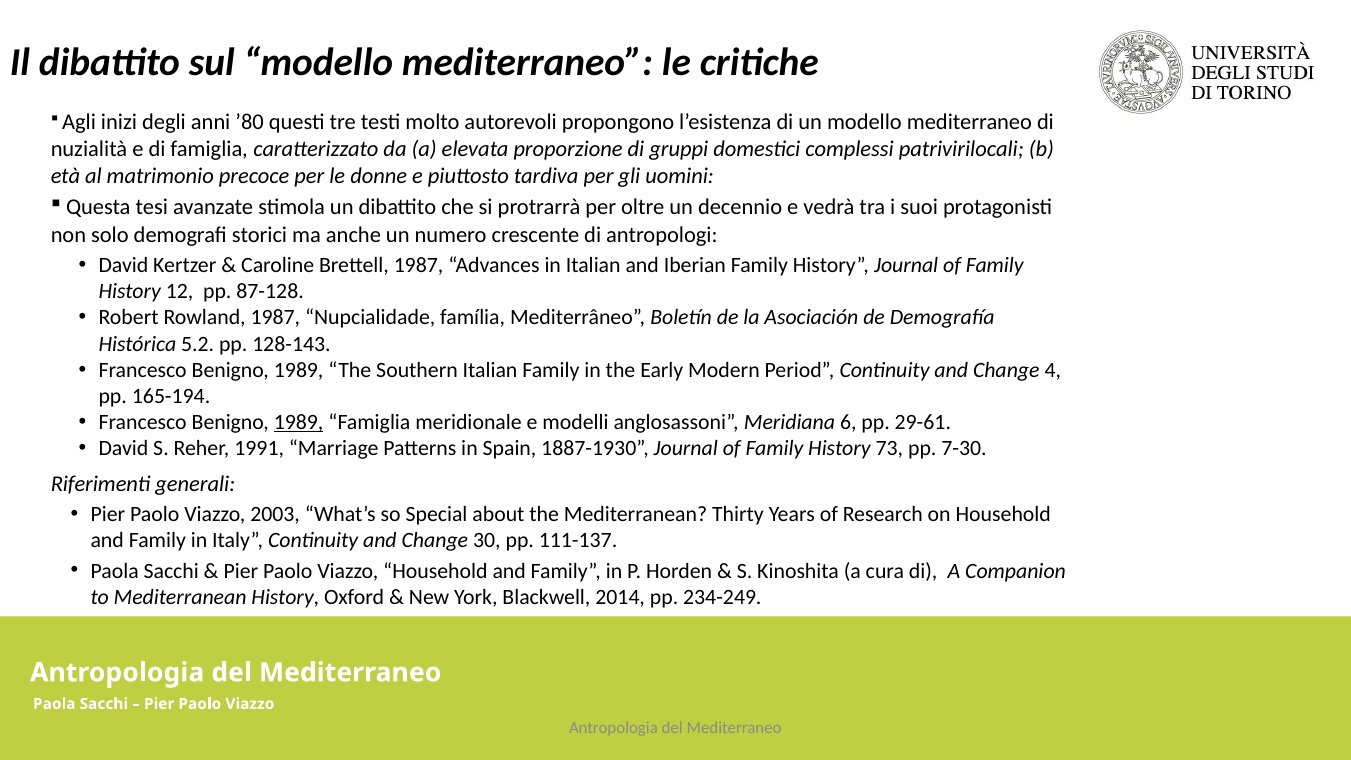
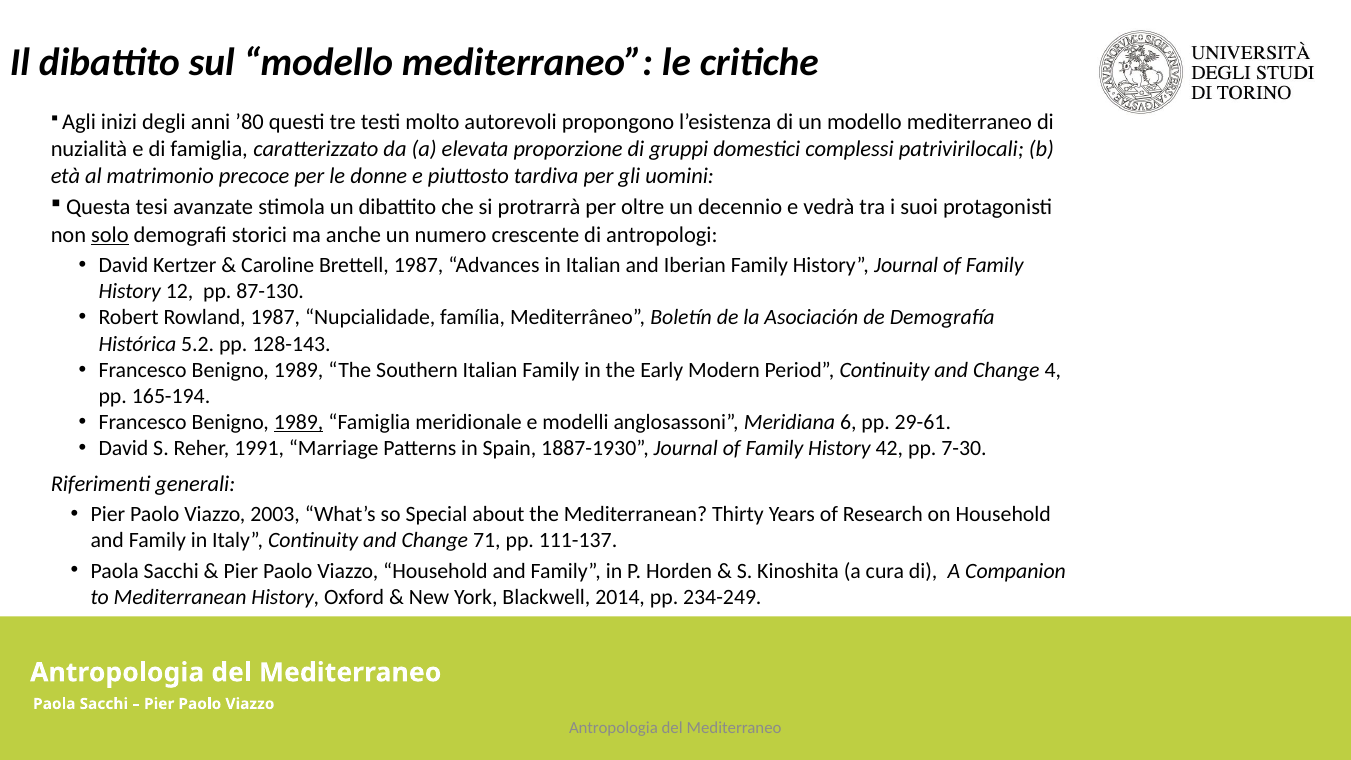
solo underline: none -> present
87-128: 87-128 -> 87-130
73: 73 -> 42
30: 30 -> 71
